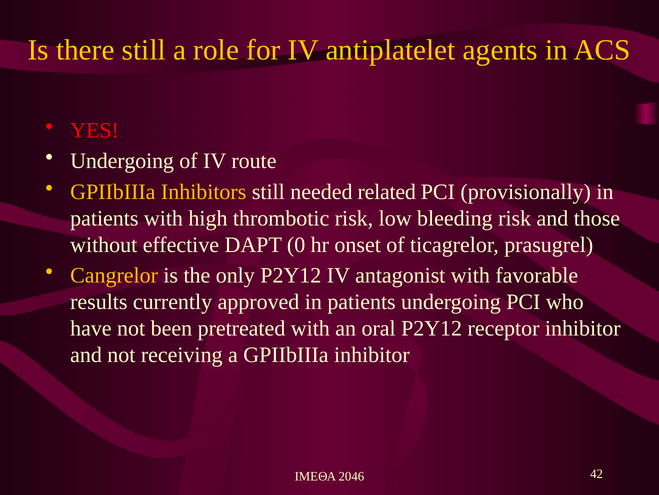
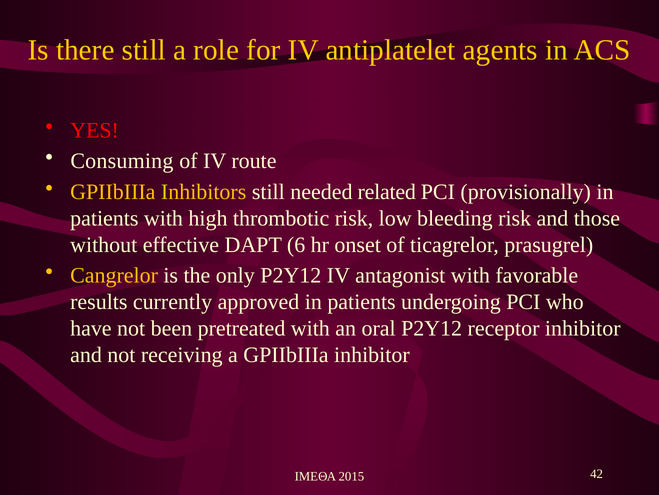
Undergoing at (122, 161): Undergoing -> Consuming
0: 0 -> 6
2046: 2046 -> 2015
